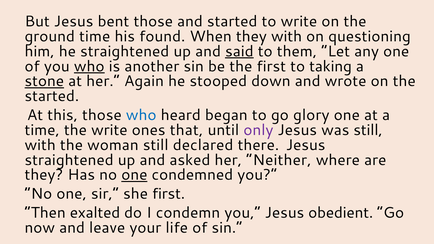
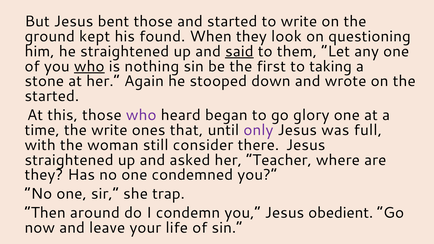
ground time: time -> kept
they with: with -> look
another: another -> nothing
stone underline: present -> none
who at (141, 115) colour: blue -> purple
was still: still -> full
declared: declared -> consider
Neither: Neither -> Teacher
one at (134, 175) underline: present -> none
she first: first -> trap
exalted: exalted -> around
